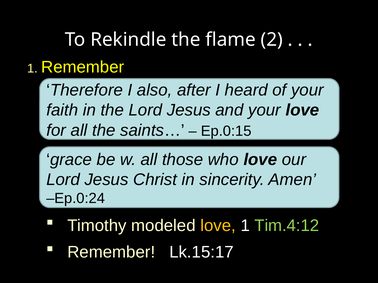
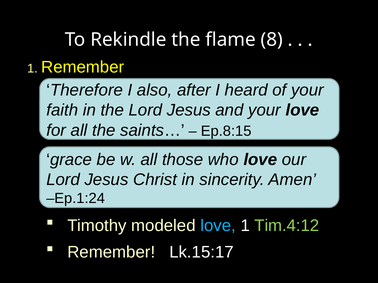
2: 2 -> 8
Ep.0:15: Ep.0:15 -> Ep.8:15
Ep.0:24: Ep.0:24 -> Ep.1:24
love at (218, 226) colour: yellow -> light blue
